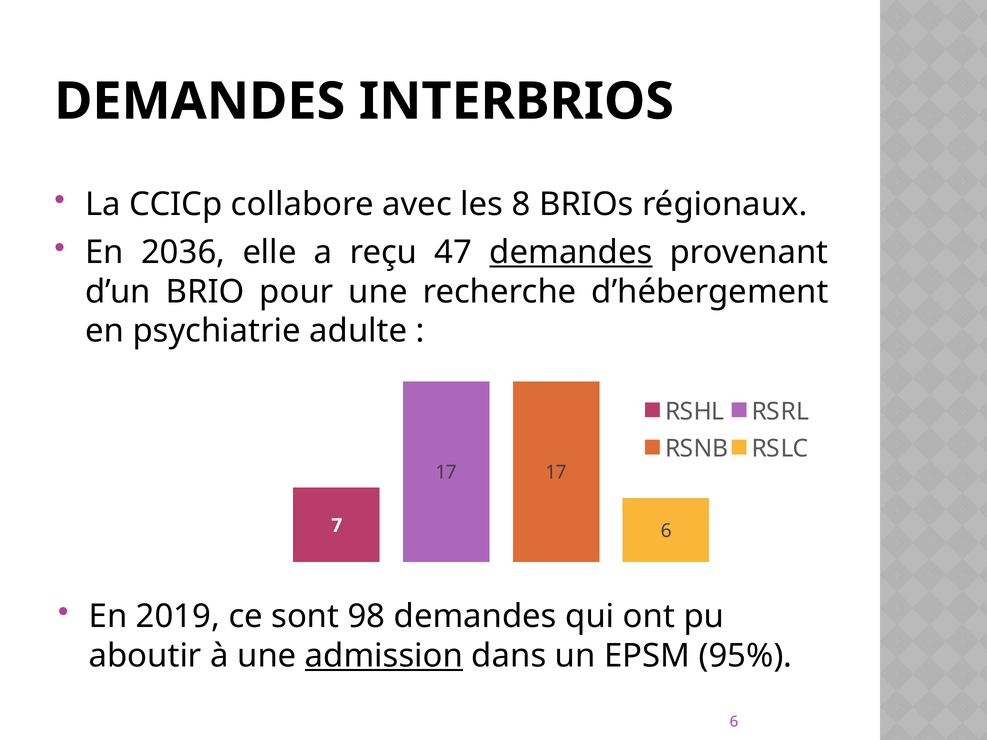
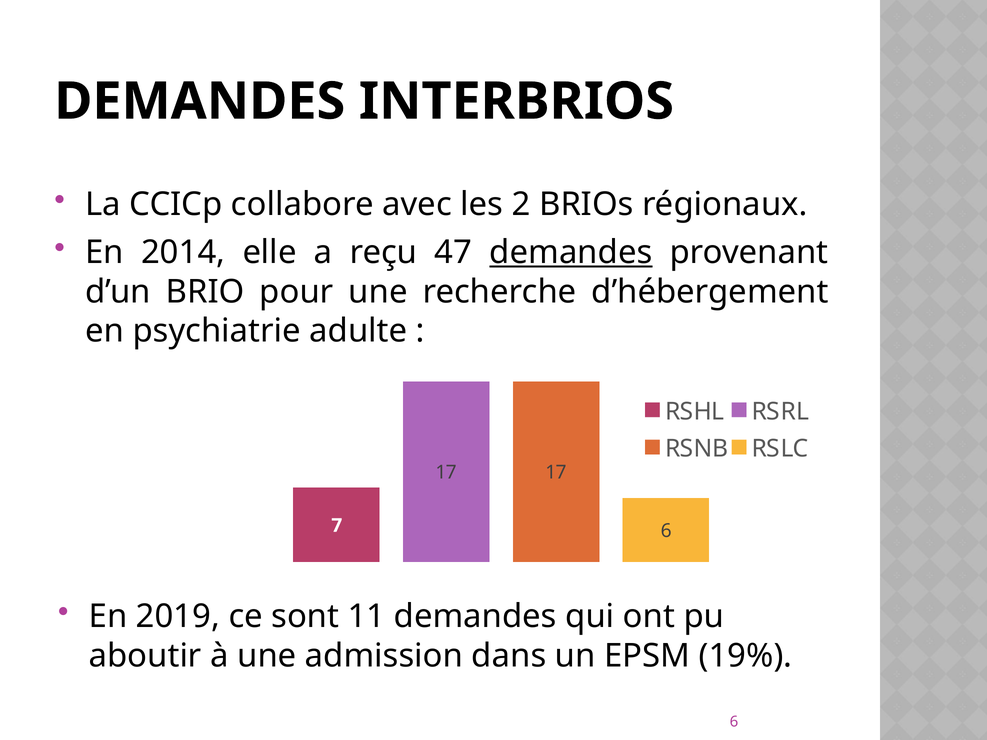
8: 8 -> 2
2036: 2036 -> 2014
98: 98 -> 11
admission underline: present -> none
95%: 95% -> 19%
